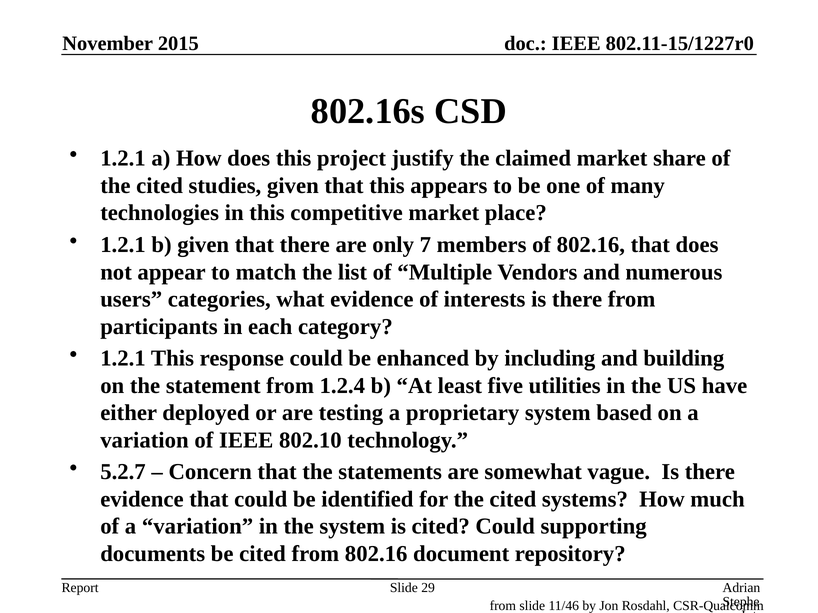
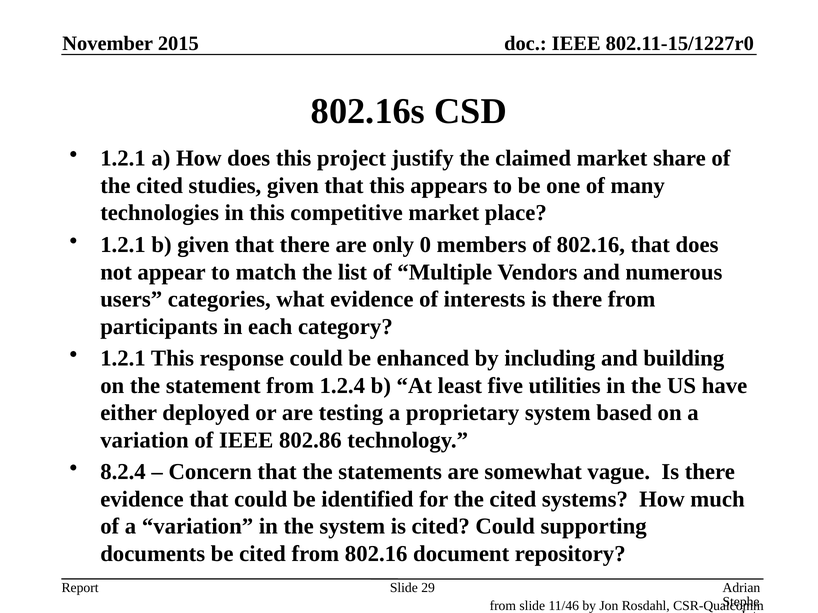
7: 7 -> 0
802.10: 802.10 -> 802.86
5.2.7: 5.2.7 -> 8.2.4
